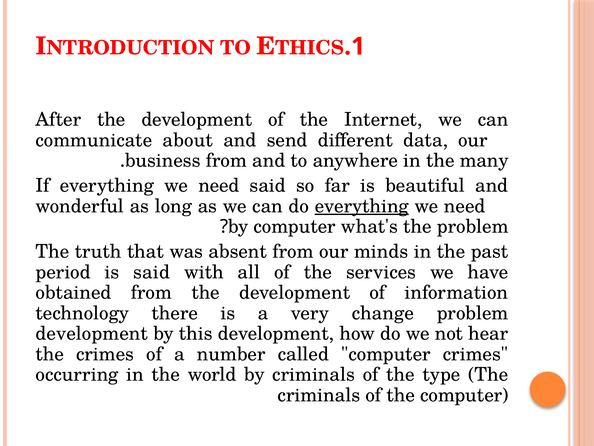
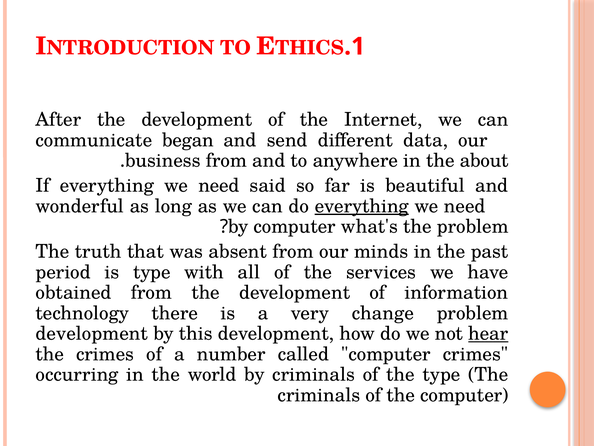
about: about -> began
many: many -> about
is said: said -> type
hear underline: none -> present
